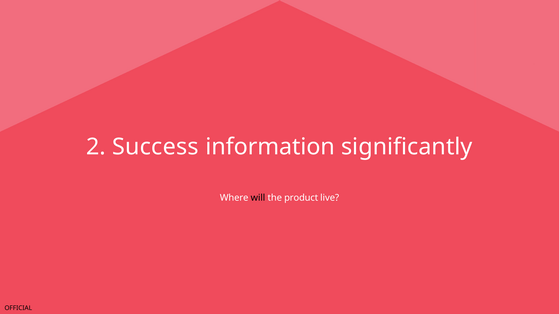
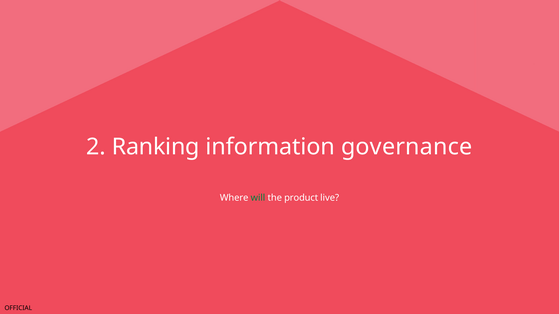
Success: Success -> Ranking
significantly: significantly -> governance
will colour: black -> green
